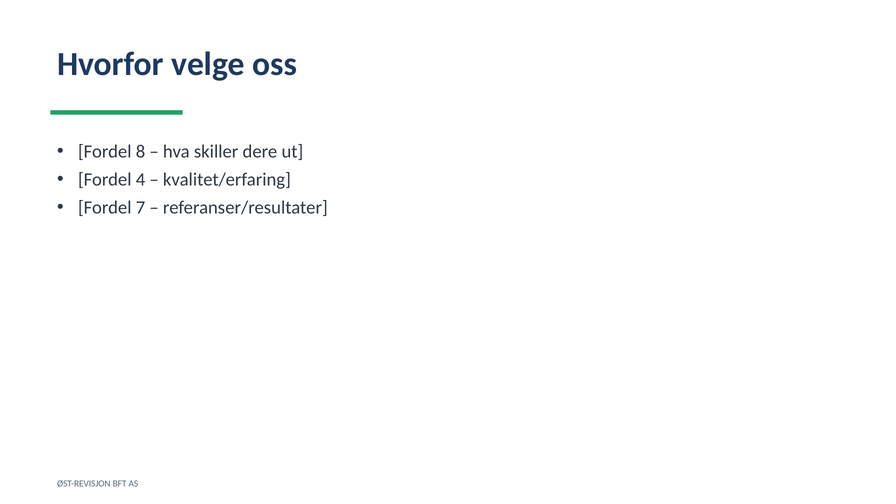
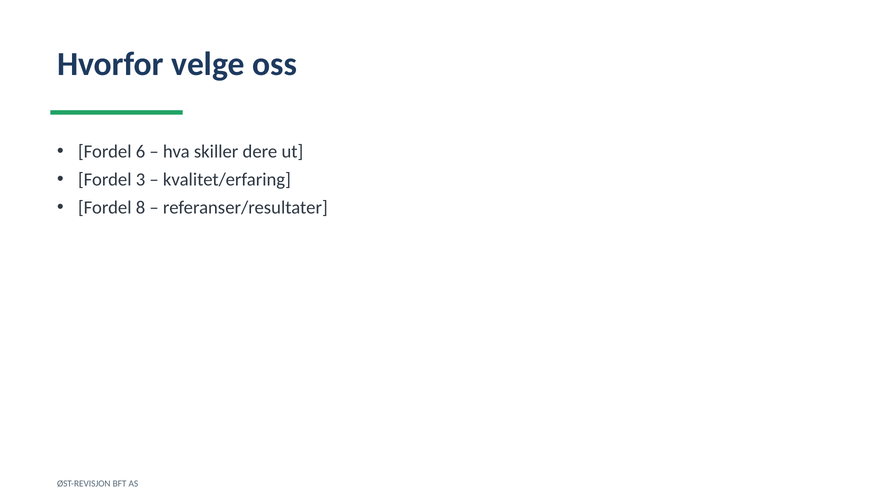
8: 8 -> 6
4: 4 -> 3
7: 7 -> 8
